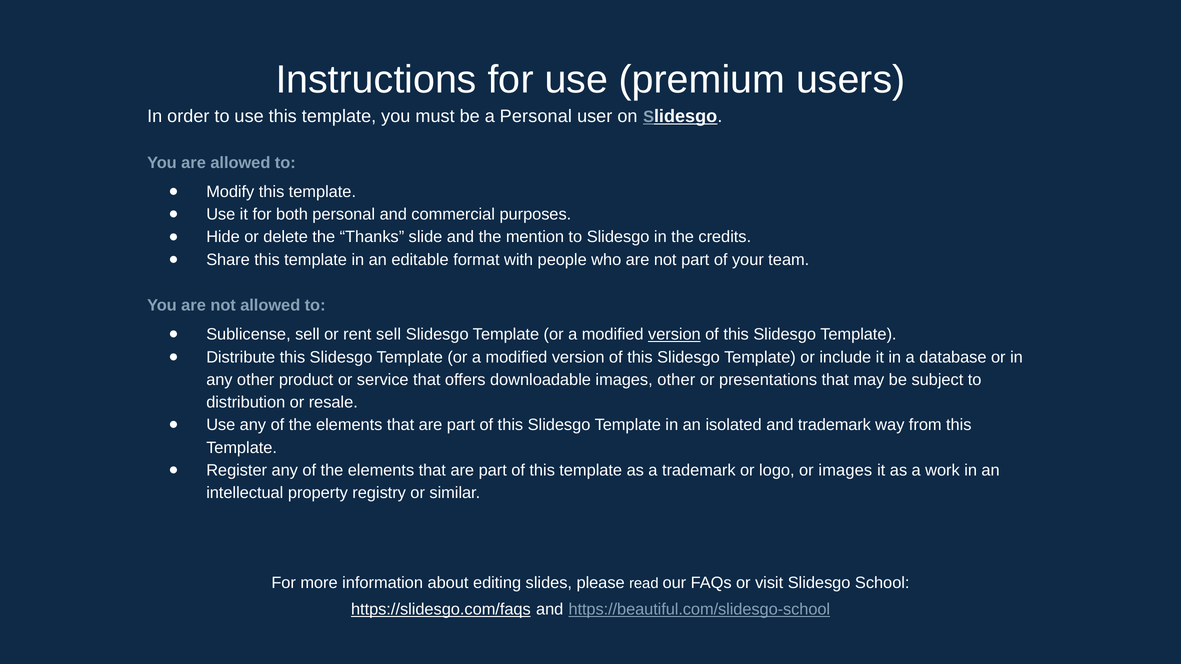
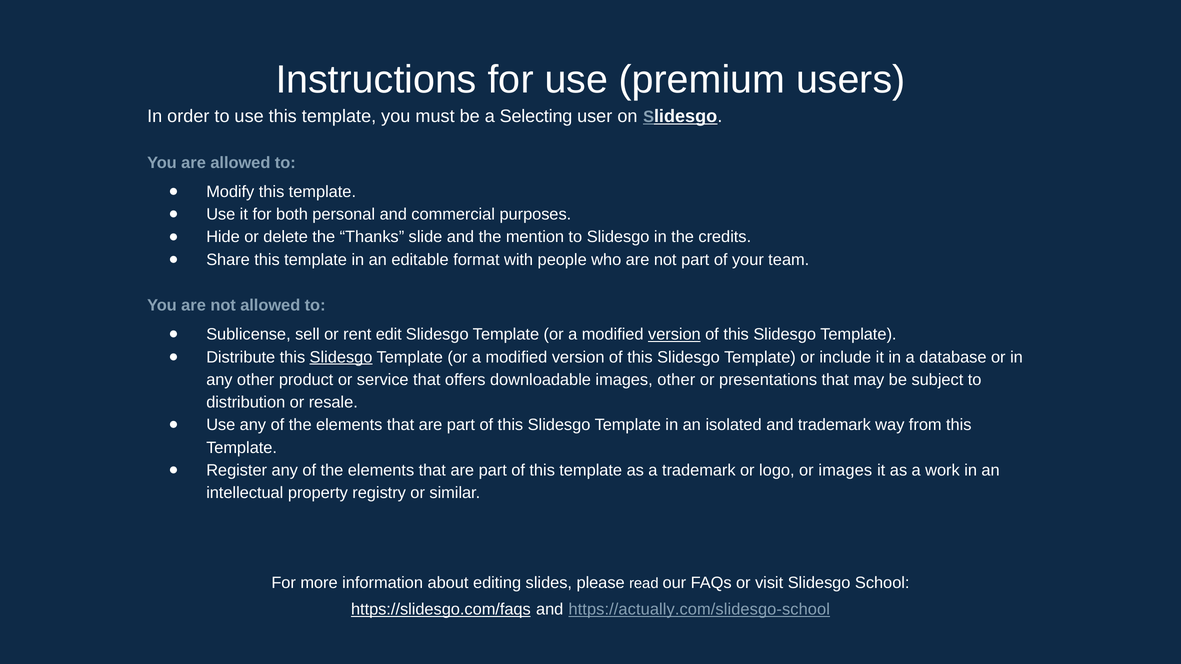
a Personal: Personal -> Selecting
rent sell: sell -> edit
Slidesgo at (341, 357) underline: none -> present
https://beautiful.com/slidesgo-school: https://beautiful.com/slidesgo-school -> https://actually.com/slidesgo-school
